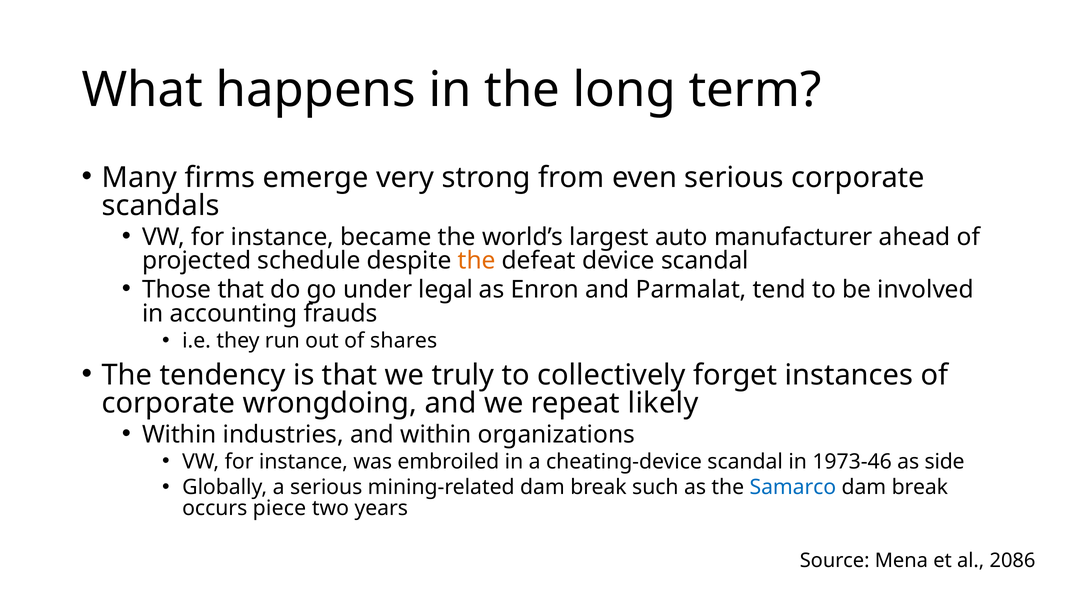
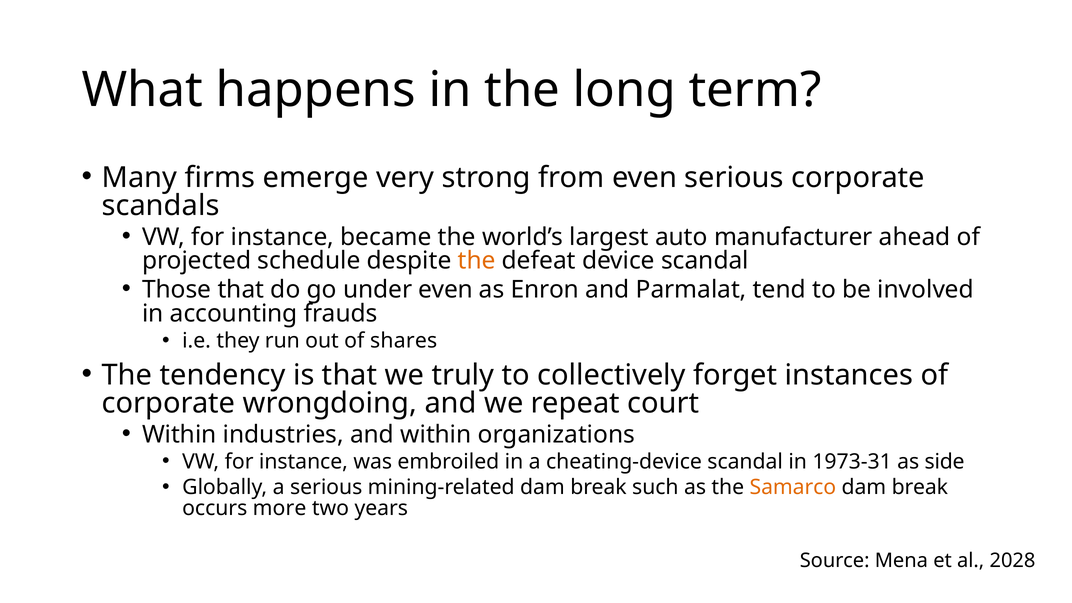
under legal: legal -> even
likely: likely -> court
1973-46: 1973-46 -> 1973-31
Samarco colour: blue -> orange
piece: piece -> more
2086: 2086 -> 2028
